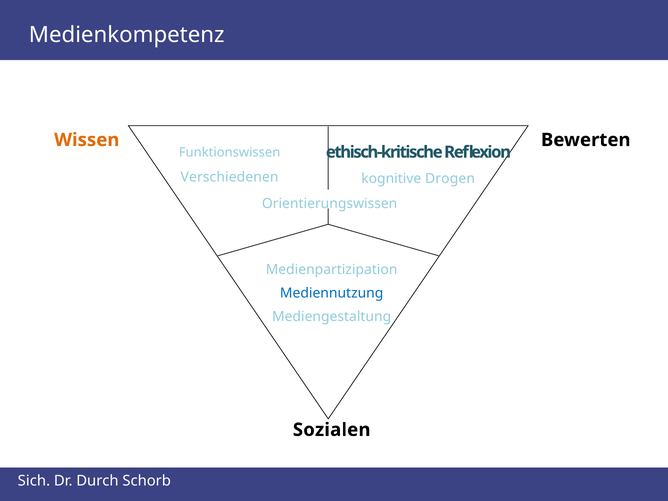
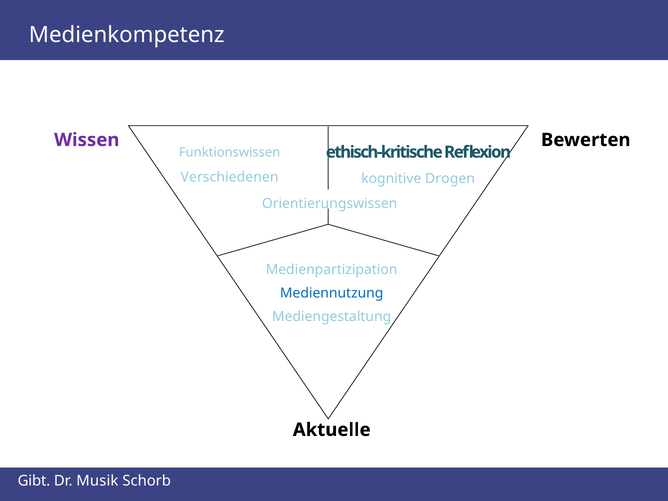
Wissen colour: orange -> purple
Sozialen: Sozialen -> Aktuelle
Sich: Sich -> Gibt
Durch: Durch -> Musik
